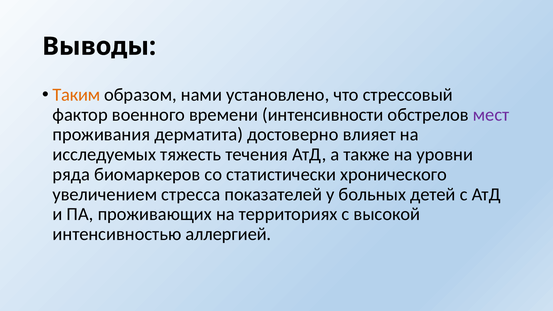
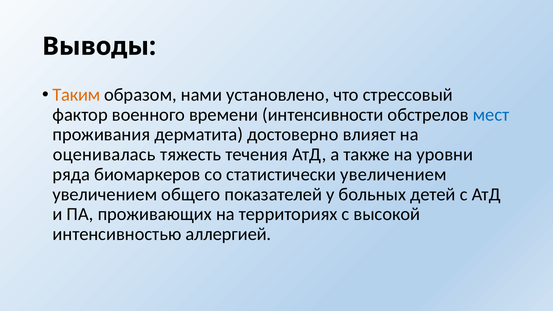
мест colour: purple -> blue
исследуемых: исследуемых -> оценивалась
статистически хронического: хронического -> увеличением
стресса: стресса -> общего
